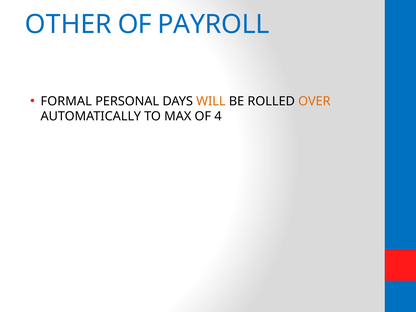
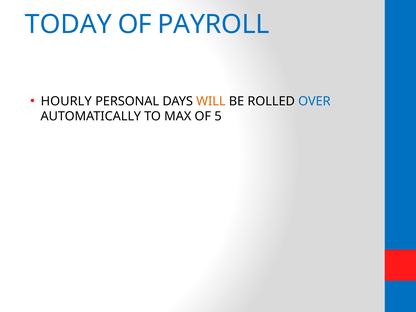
OTHER: OTHER -> TODAY
FORMAL: FORMAL -> HOURLY
OVER colour: orange -> blue
4: 4 -> 5
